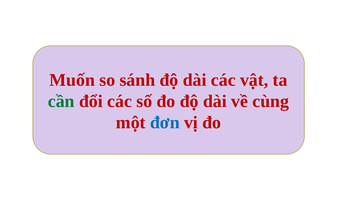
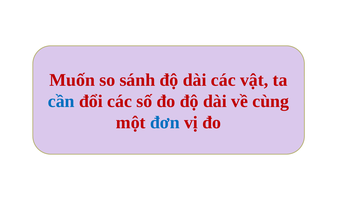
cần colour: green -> blue
